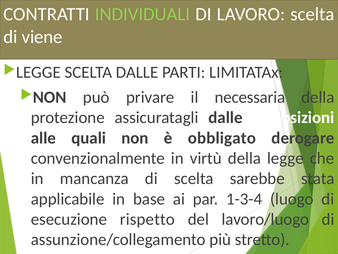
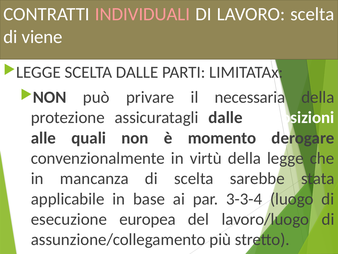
INDIVIDUALI colour: light green -> pink
obbligato: obbligato -> momento
1-3-4: 1-3-4 -> 3-3-4
rispetto: rispetto -> europea
